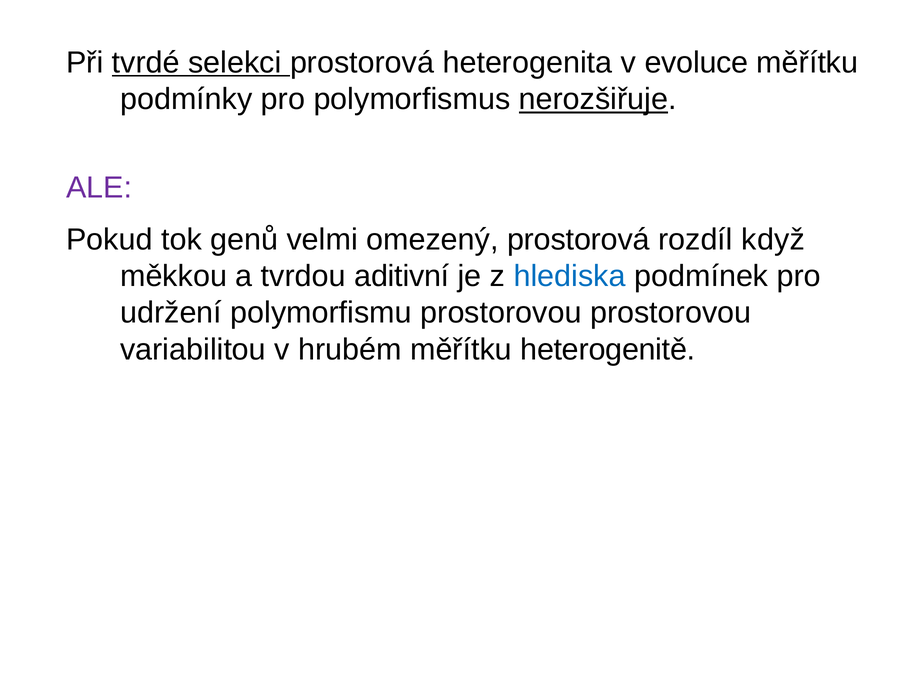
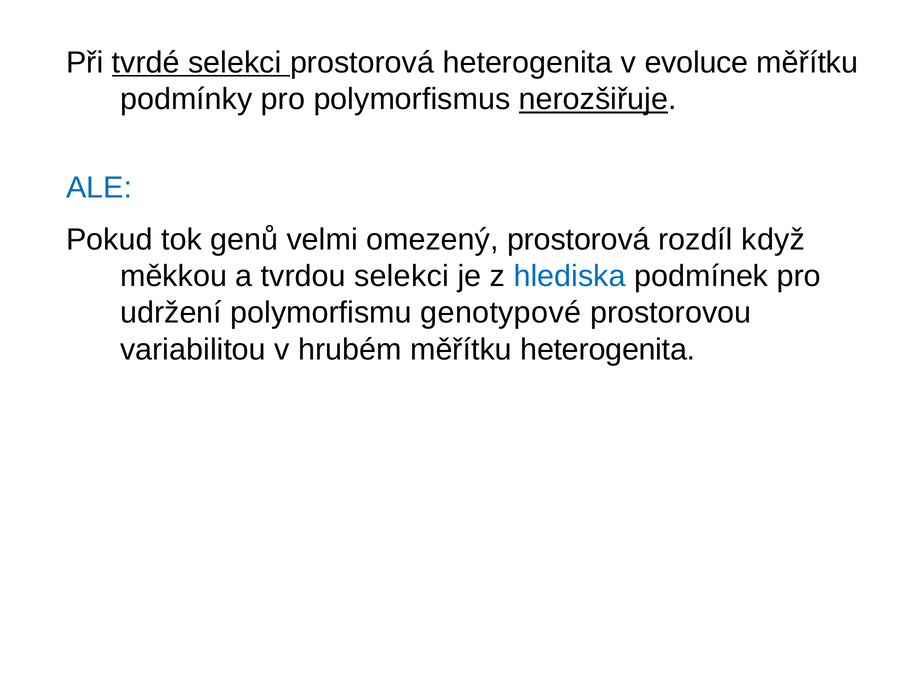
ALE colour: purple -> blue
tvrdou aditivní: aditivní -> selekci
polymorfismu prostorovou: prostorovou -> genotypové
měřítku heterogenitě: heterogenitě -> heterogenita
